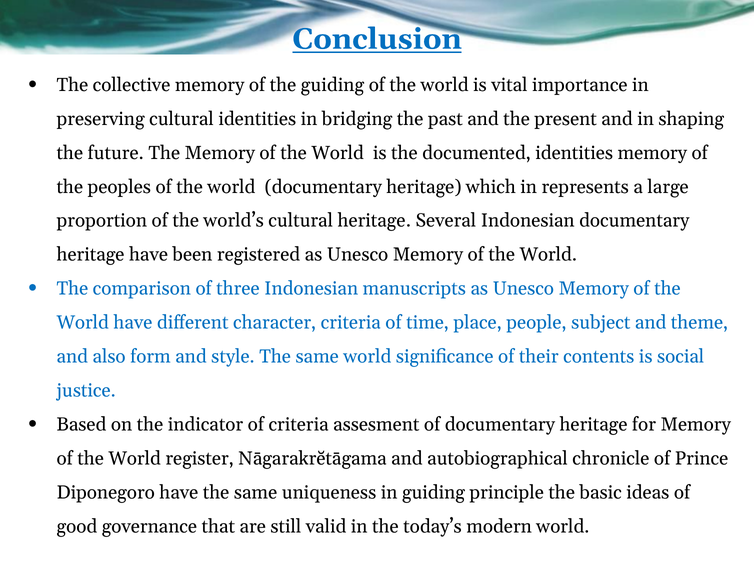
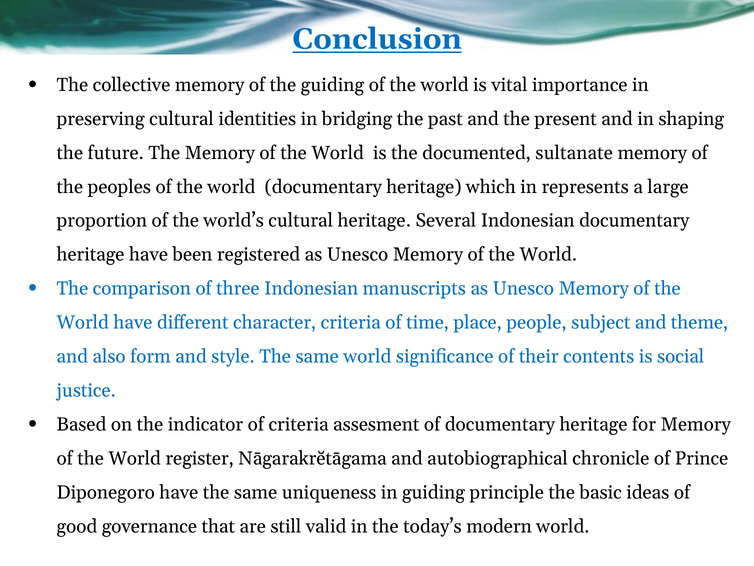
documented identities: identities -> sultanate
